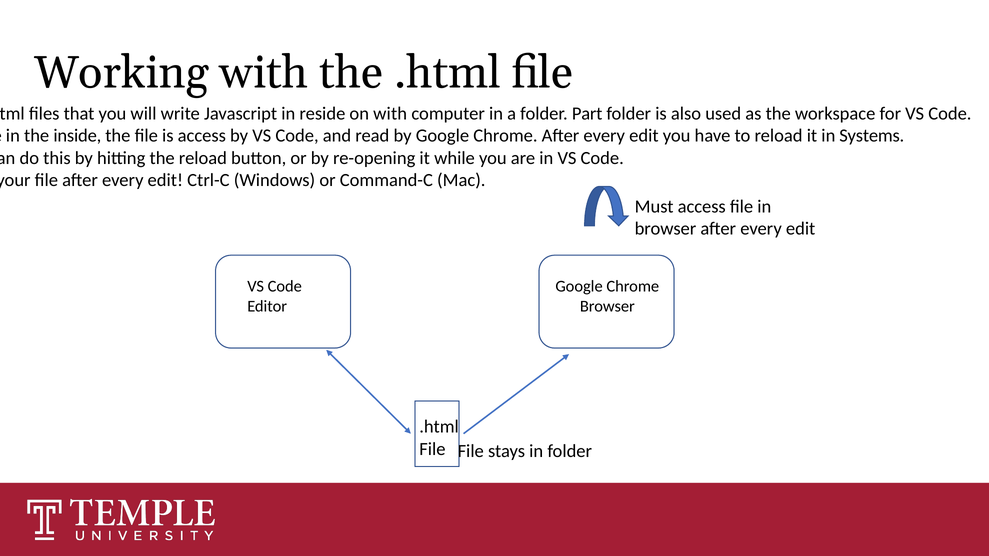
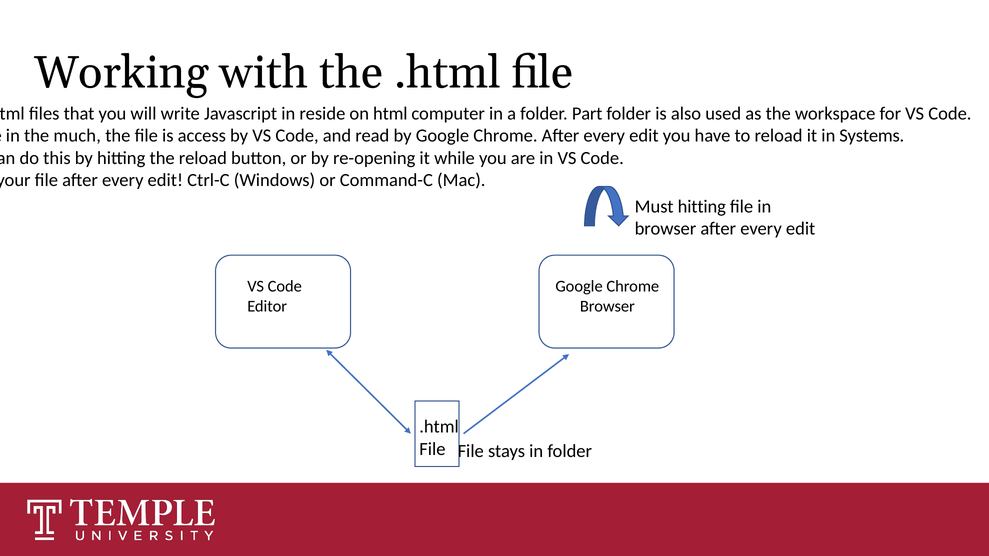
on with: with -> html
inside: inside -> much
Must access: access -> hitting
